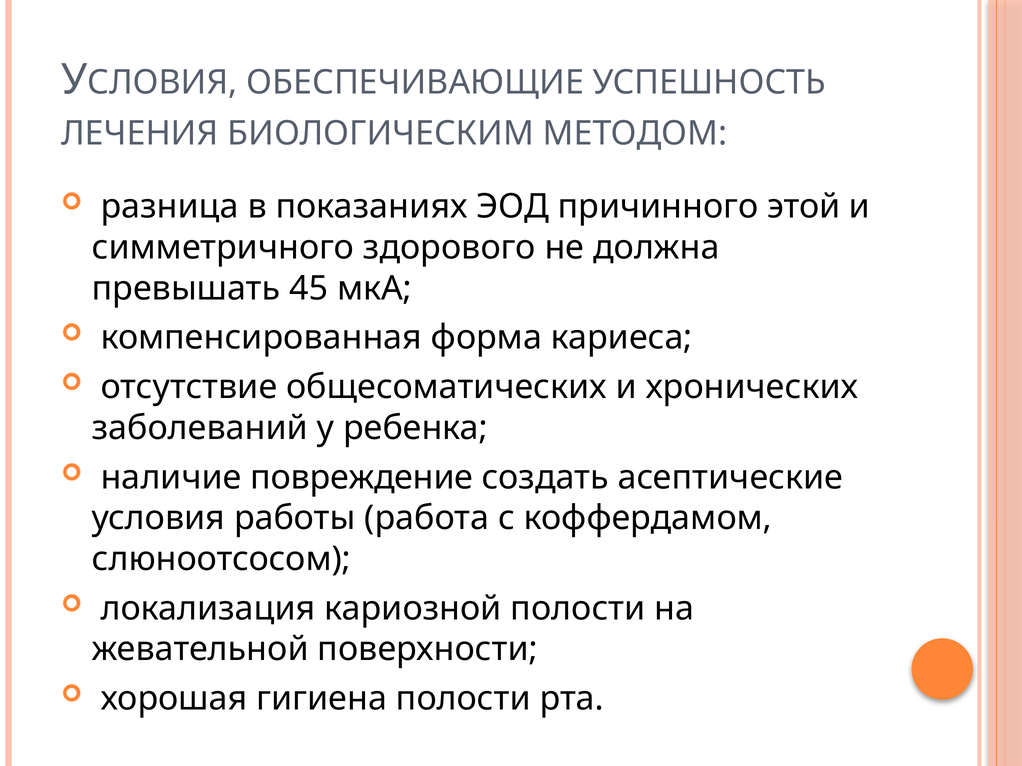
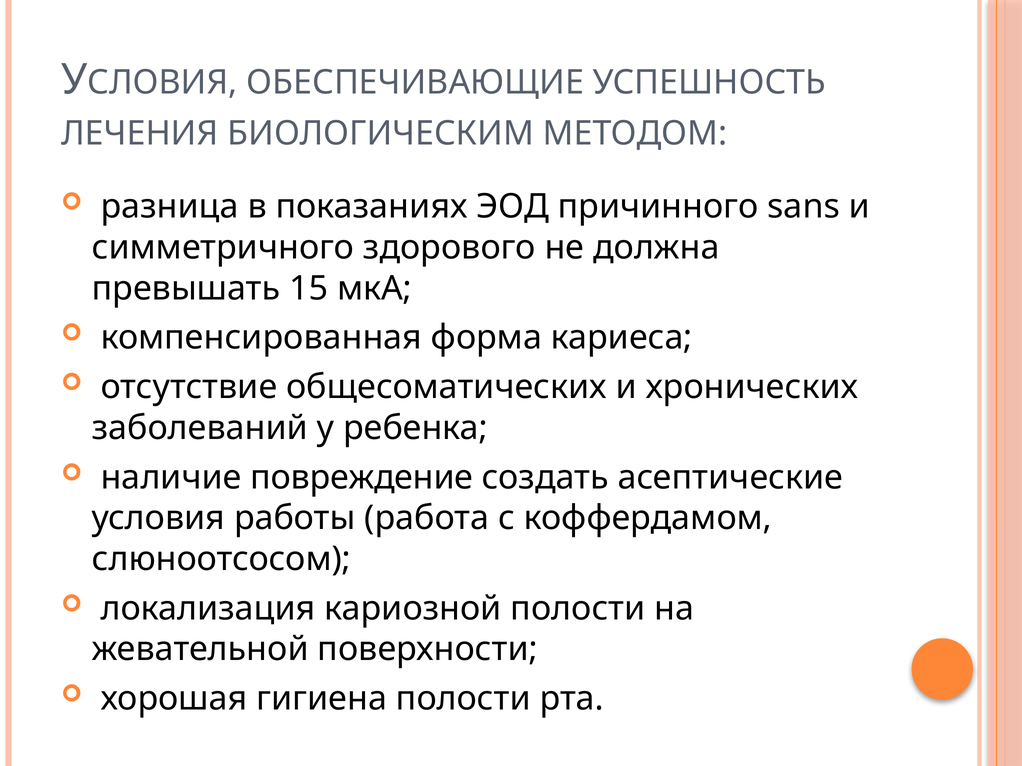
этой: этой -> sans
45: 45 -> 15
